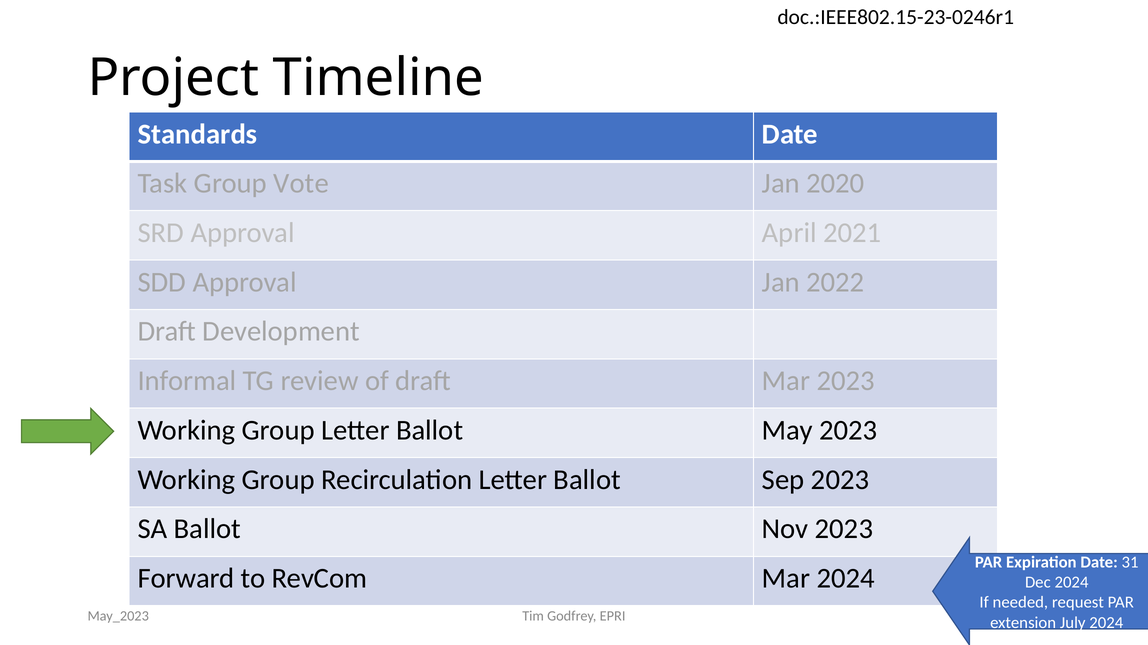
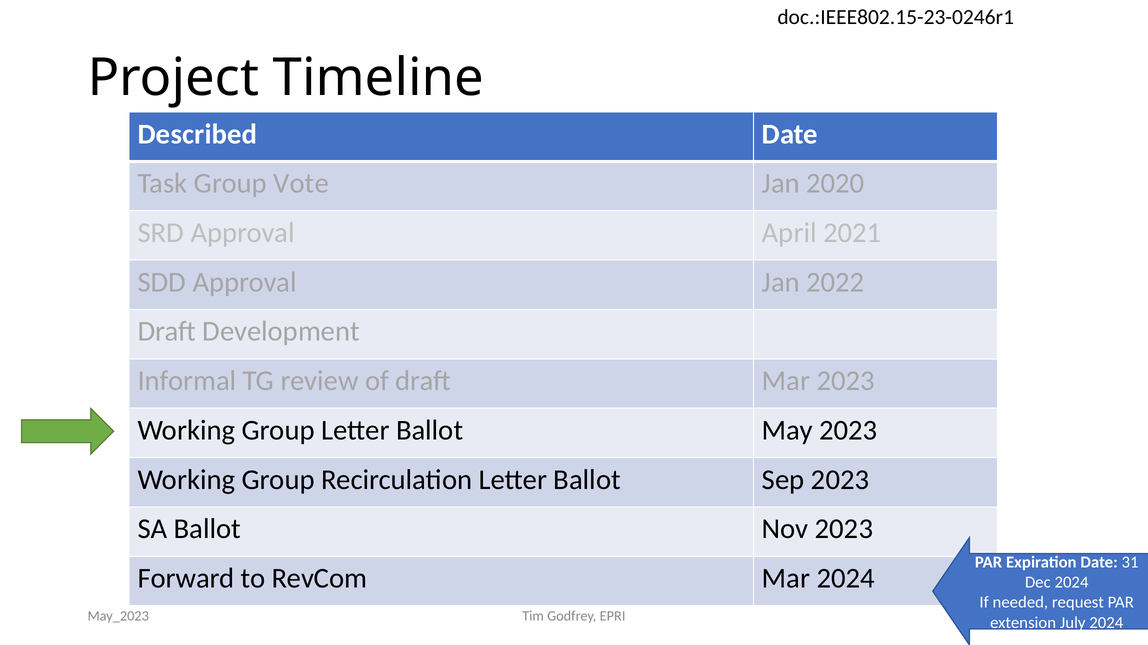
Standards: Standards -> Described
